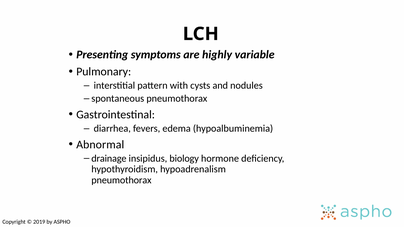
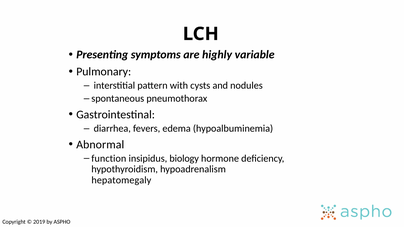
drainage: drainage -> function
pneumothorax at (121, 180): pneumothorax -> hepatomegaly
